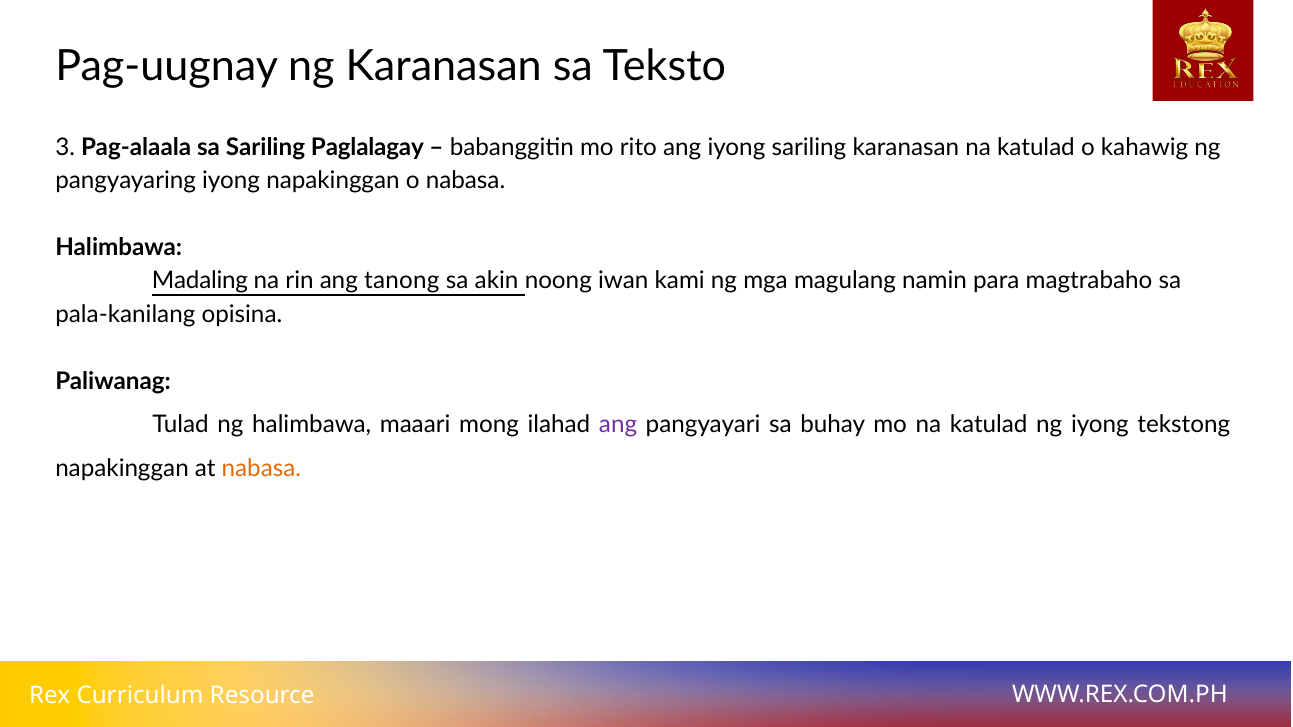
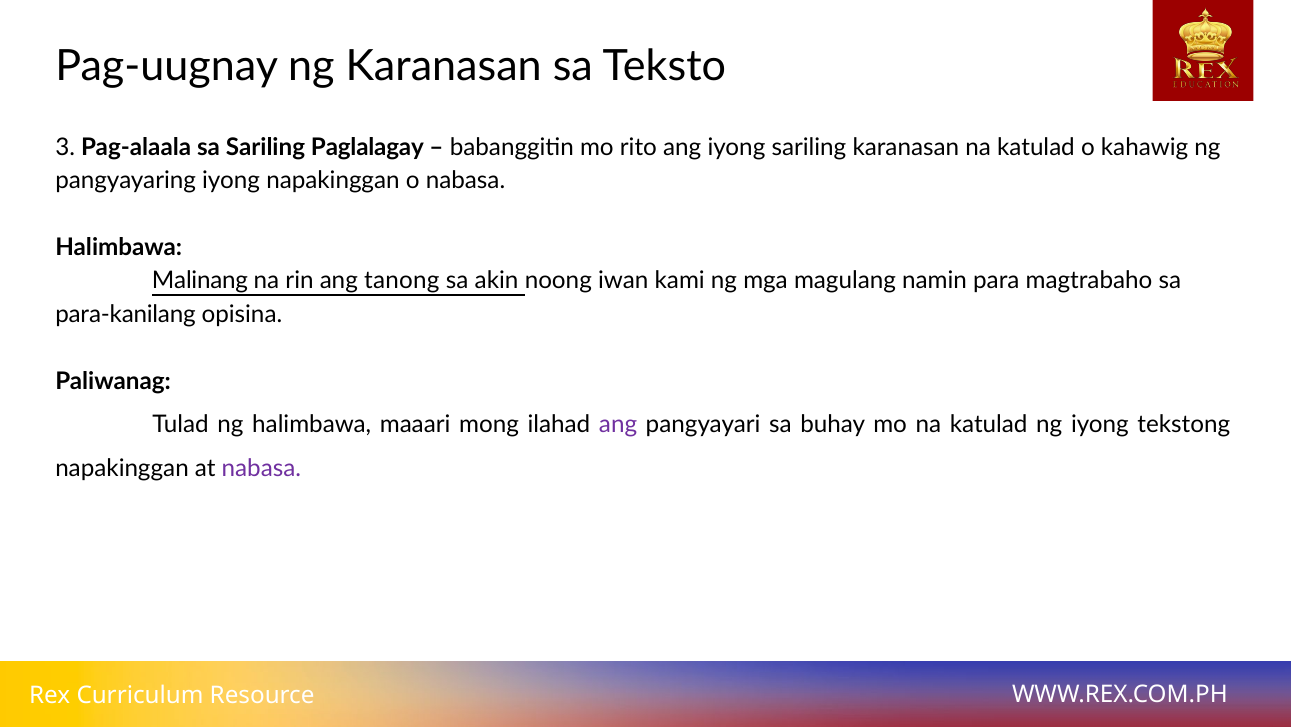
Madaling: Madaling -> Malinang
pala-kanilang: pala-kanilang -> para-kanilang
nabasa at (261, 469) colour: orange -> purple
